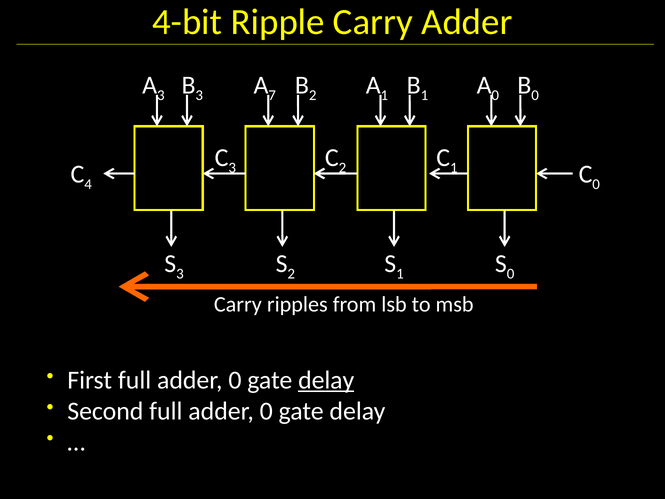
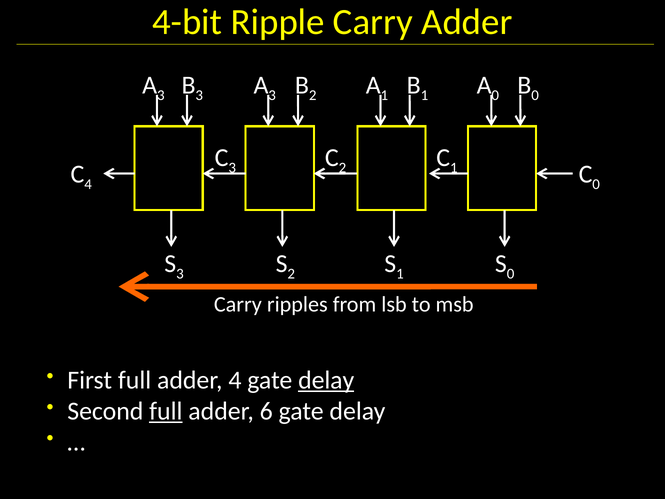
7 at (272, 95): 7 -> 3
First full adder 0: 0 -> 4
full at (166, 411) underline: none -> present
0 at (266, 411): 0 -> 6
